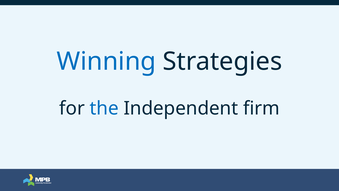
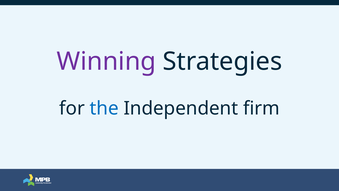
Winning colour: blue -> purple
